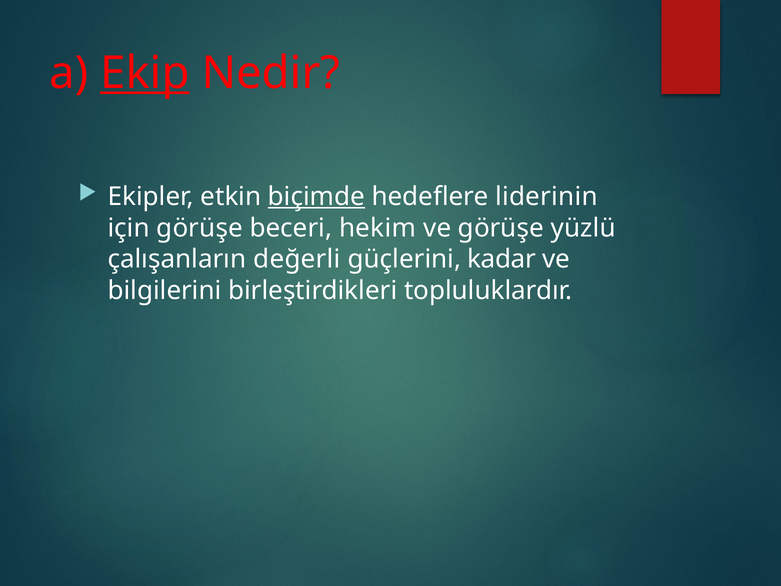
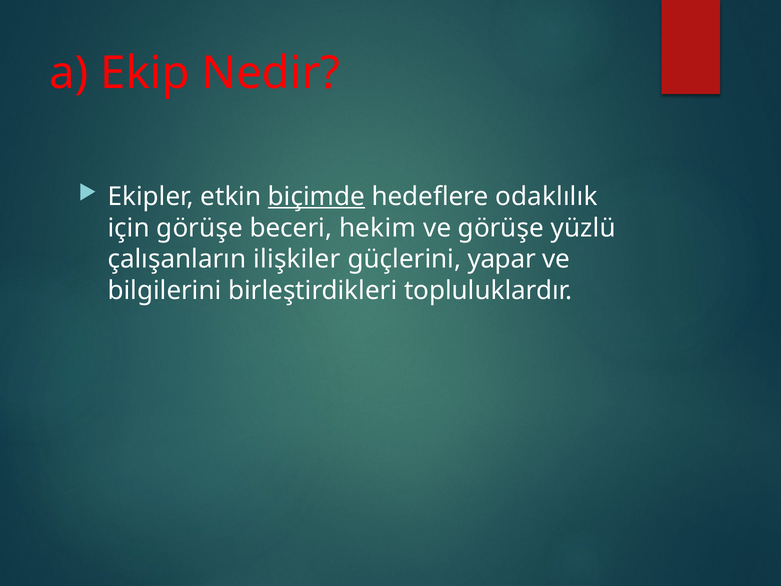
Ekip underline: present -> none
liderinin: liderinin -> odaklılık
değerli: değerli -> ilişkiler
kadar: kadar -> yapar
